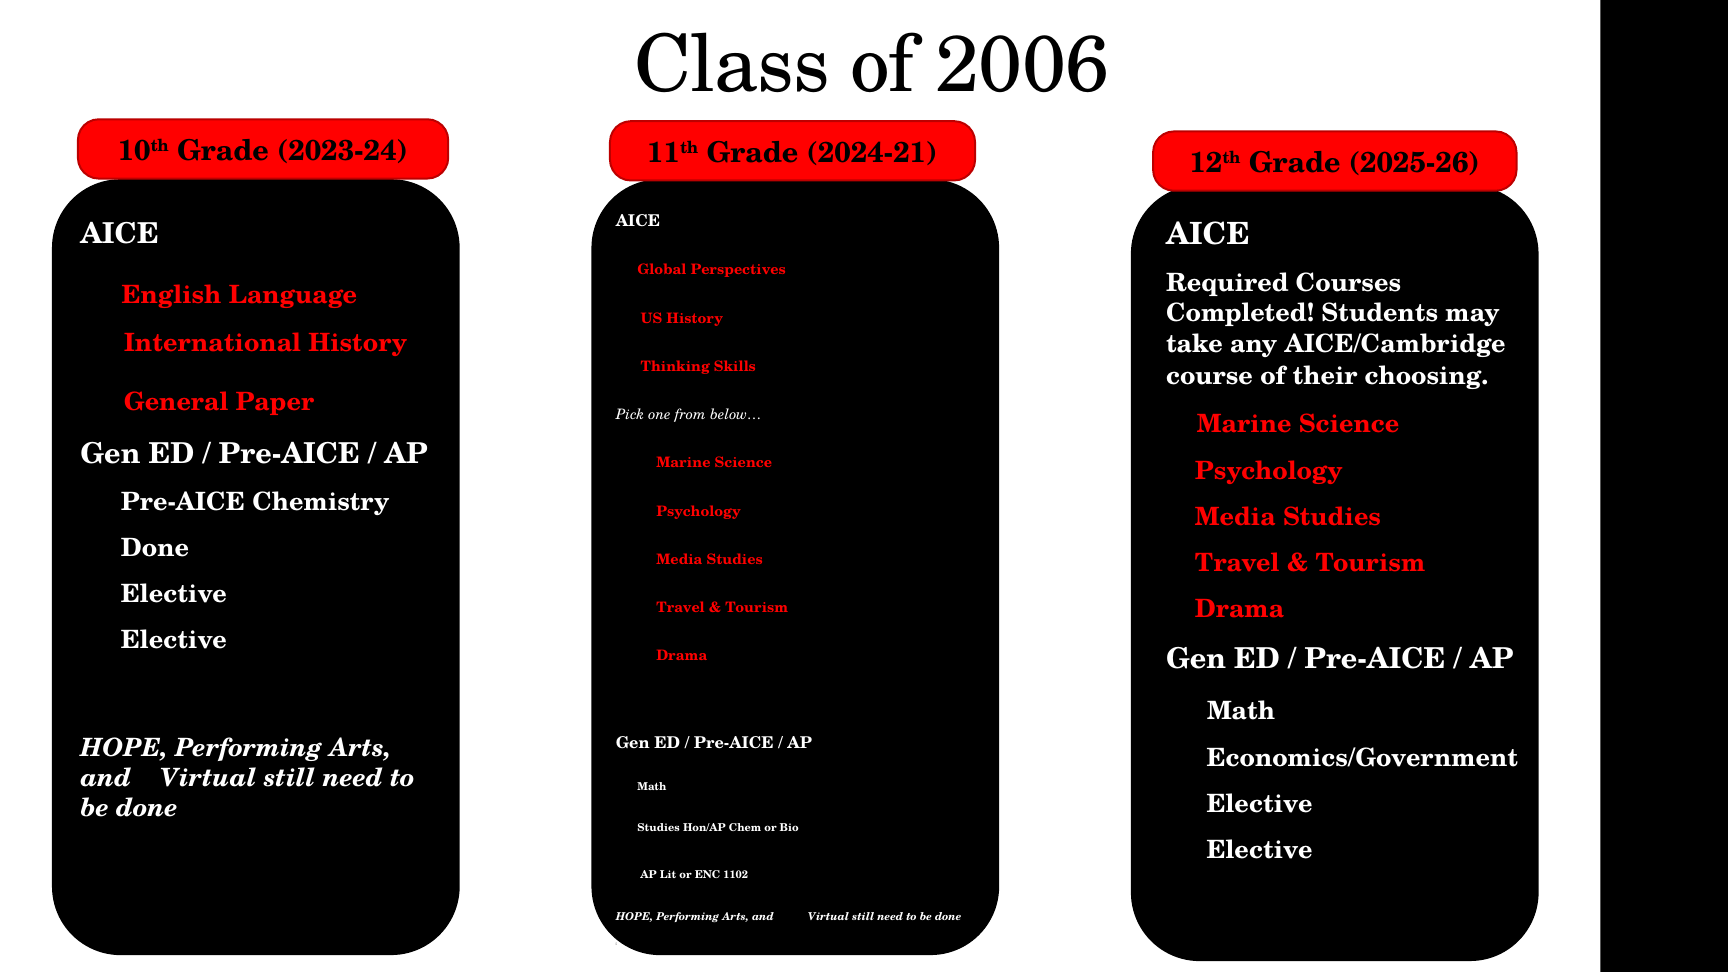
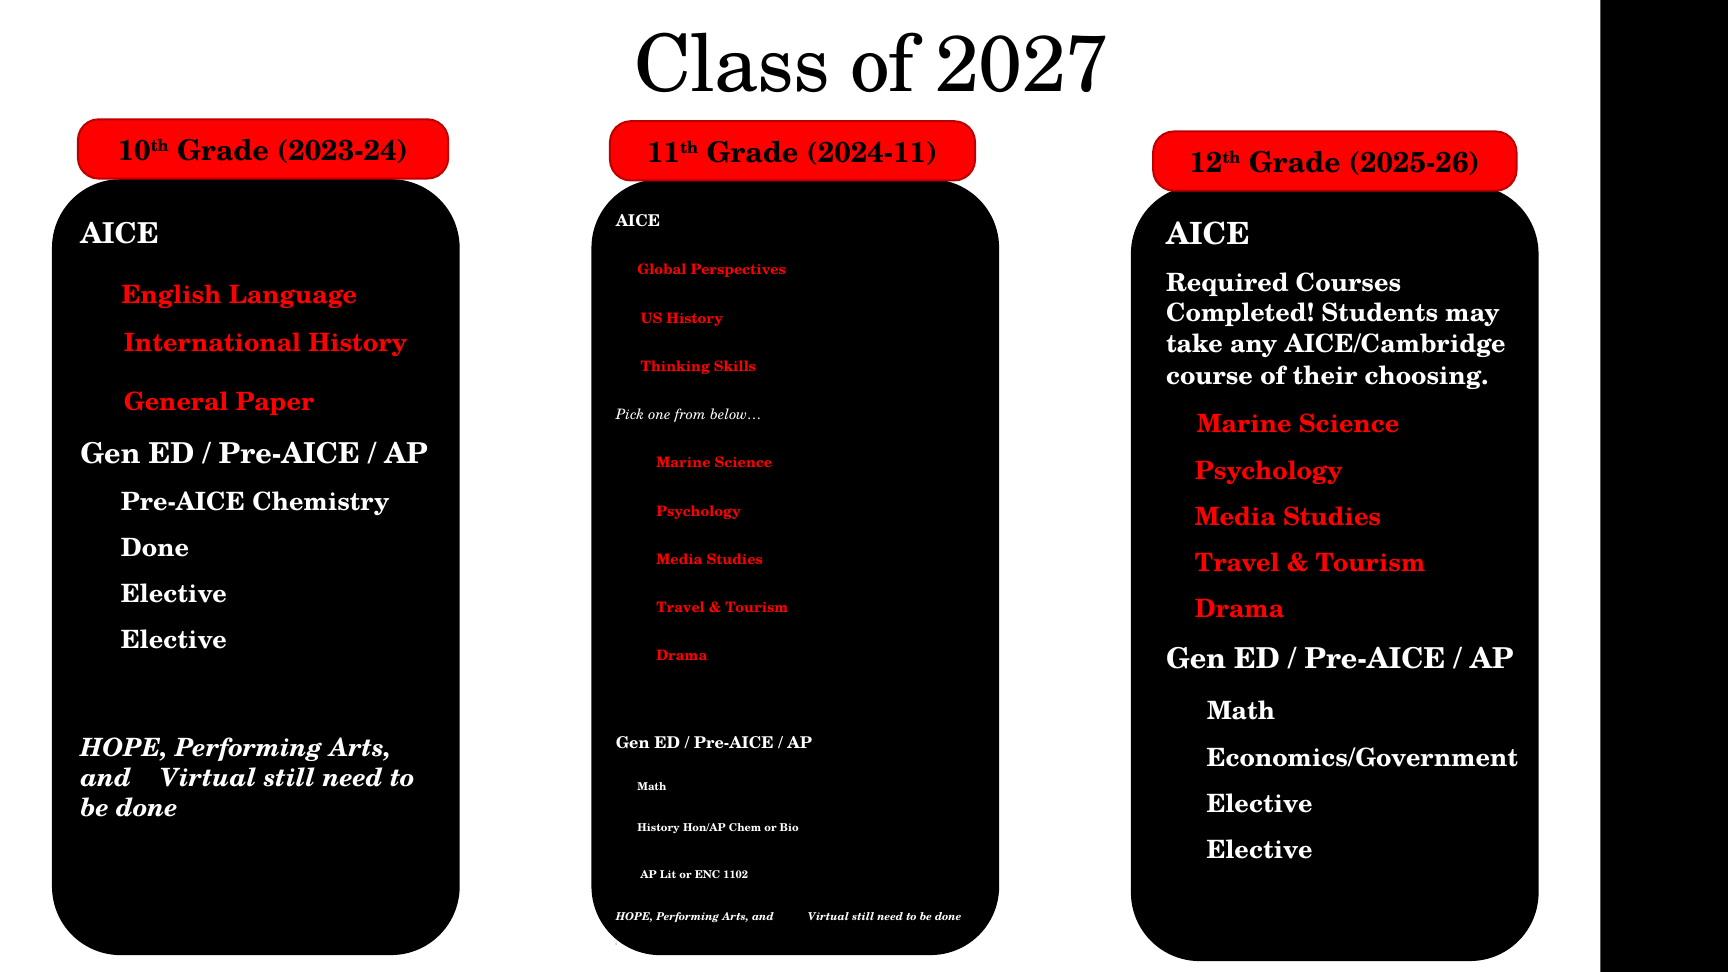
2006: 2006 -> 2027
2024-21: 2024-21 -> 2024-11
Studies at (659, 828): Studies -> History
